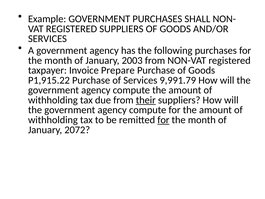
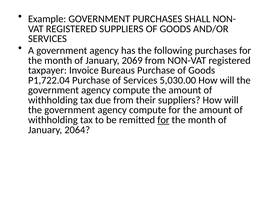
2003: 2003 -> 2069
Prepare: Prepare -> Bureaus
P1,915.22: P1,915.22 -> P1,722.04
9,991.79: 9,991.79 -> 5,030.00
their underline: present -> none
2072: 2072 -> 2064
